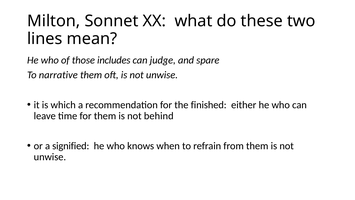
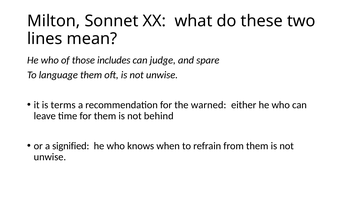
narrative: narrative -> language
which: which -> terms
finished: finished -> warned
